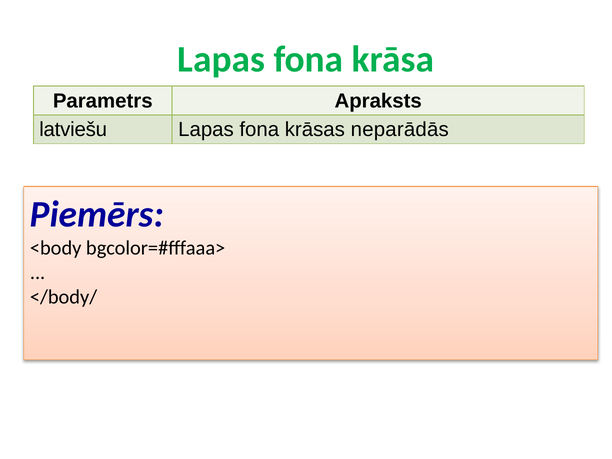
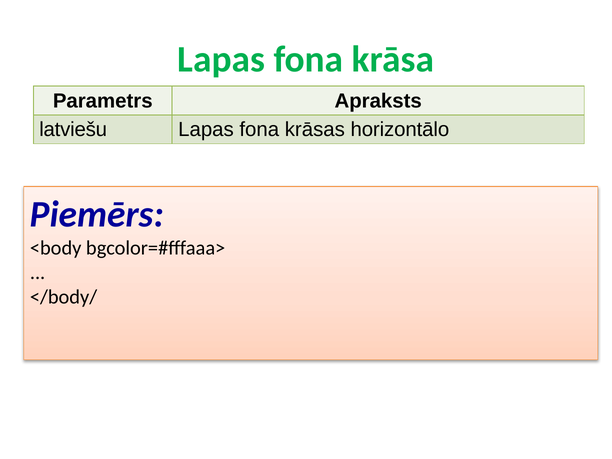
neparādās: neparādās -> horizontālo
